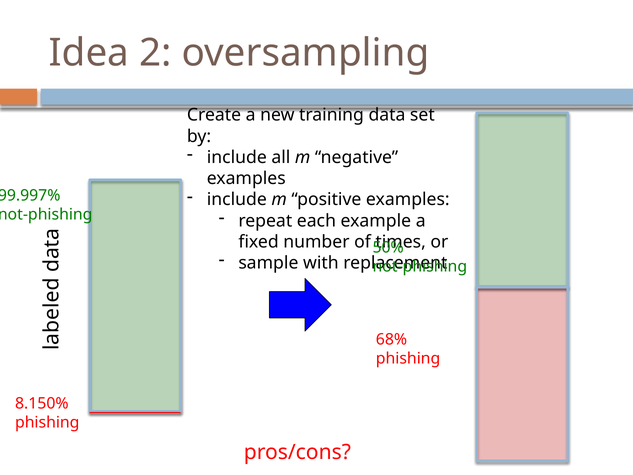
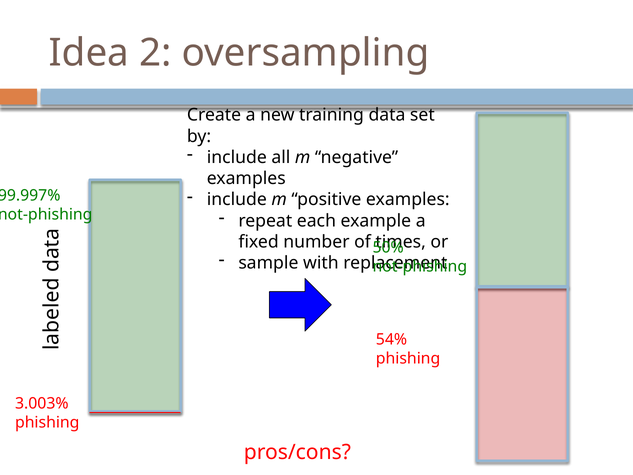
68%: 68% -> 54%
8.150%: 8.150% -> 3.003%
